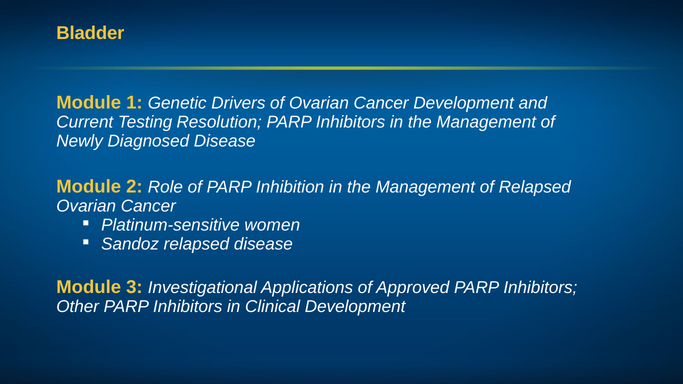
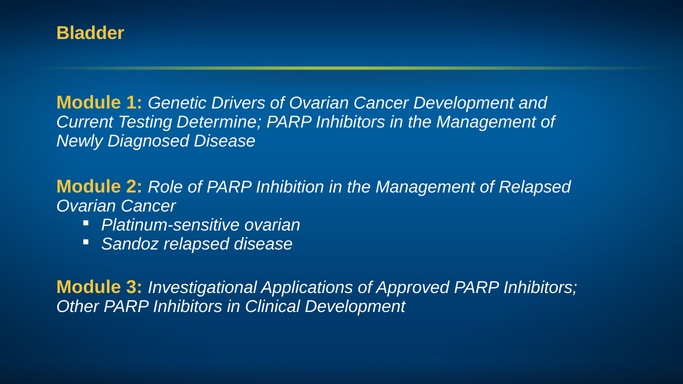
Resolution: Resolution -> Determine
Platinum-sensitive women: women -> ovarian
